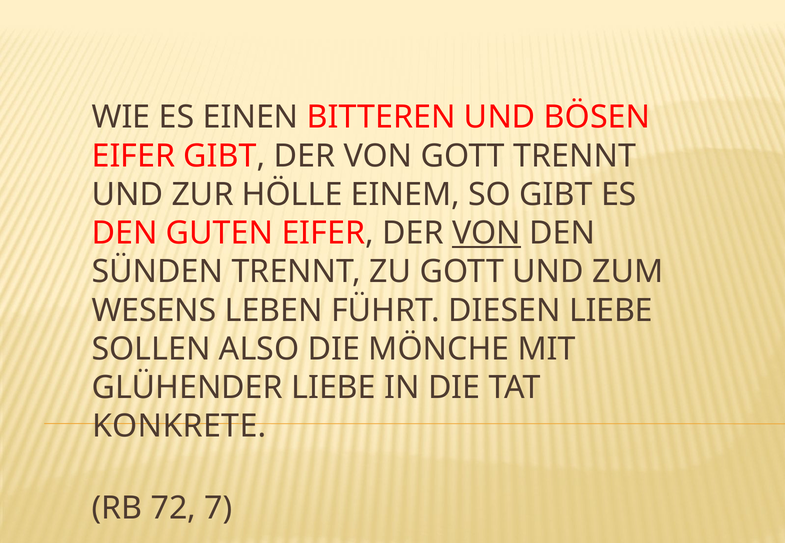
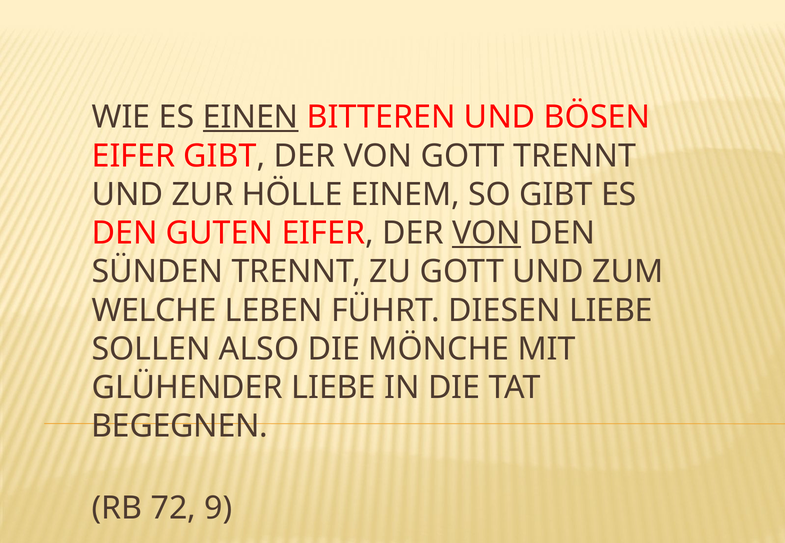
EINEN underline: none -> present
WESENS: WESENS -> WELCHE
KONKRETE: KONKRETE -> BEGEGNEN
7: 7 -> 9
